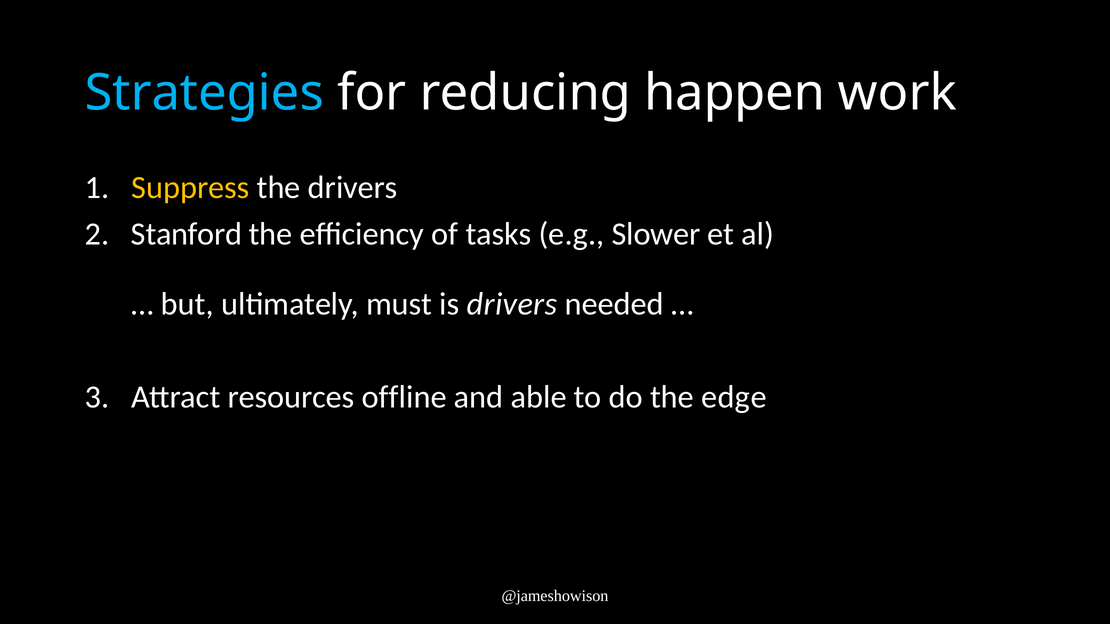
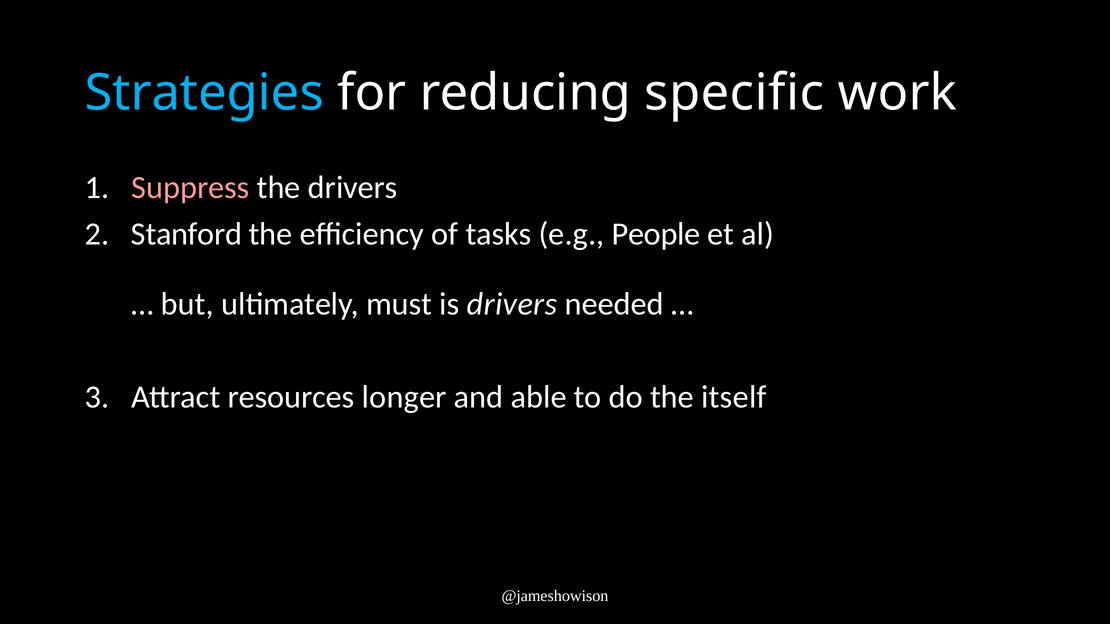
happen: happen -> specific
Suppress colour: yellow -> pink
Slower: Slower -> People
offline: offline -> longer
edge: edge -> itself
